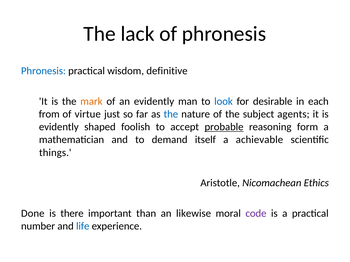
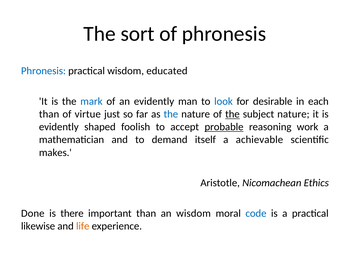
lack: lack -> sort
definitive: definitive -> educated
mark colour: orange -> blue
from at (49, 114): from -> than
the at (232, 114) underline: none -> present
subject agents: agents -> nature
form: form -> work
things: things -> makes
an likewise: likewise -> wisdom
code colour: purple -> blue
number: number -> likewise
life colour: blue -> orange
